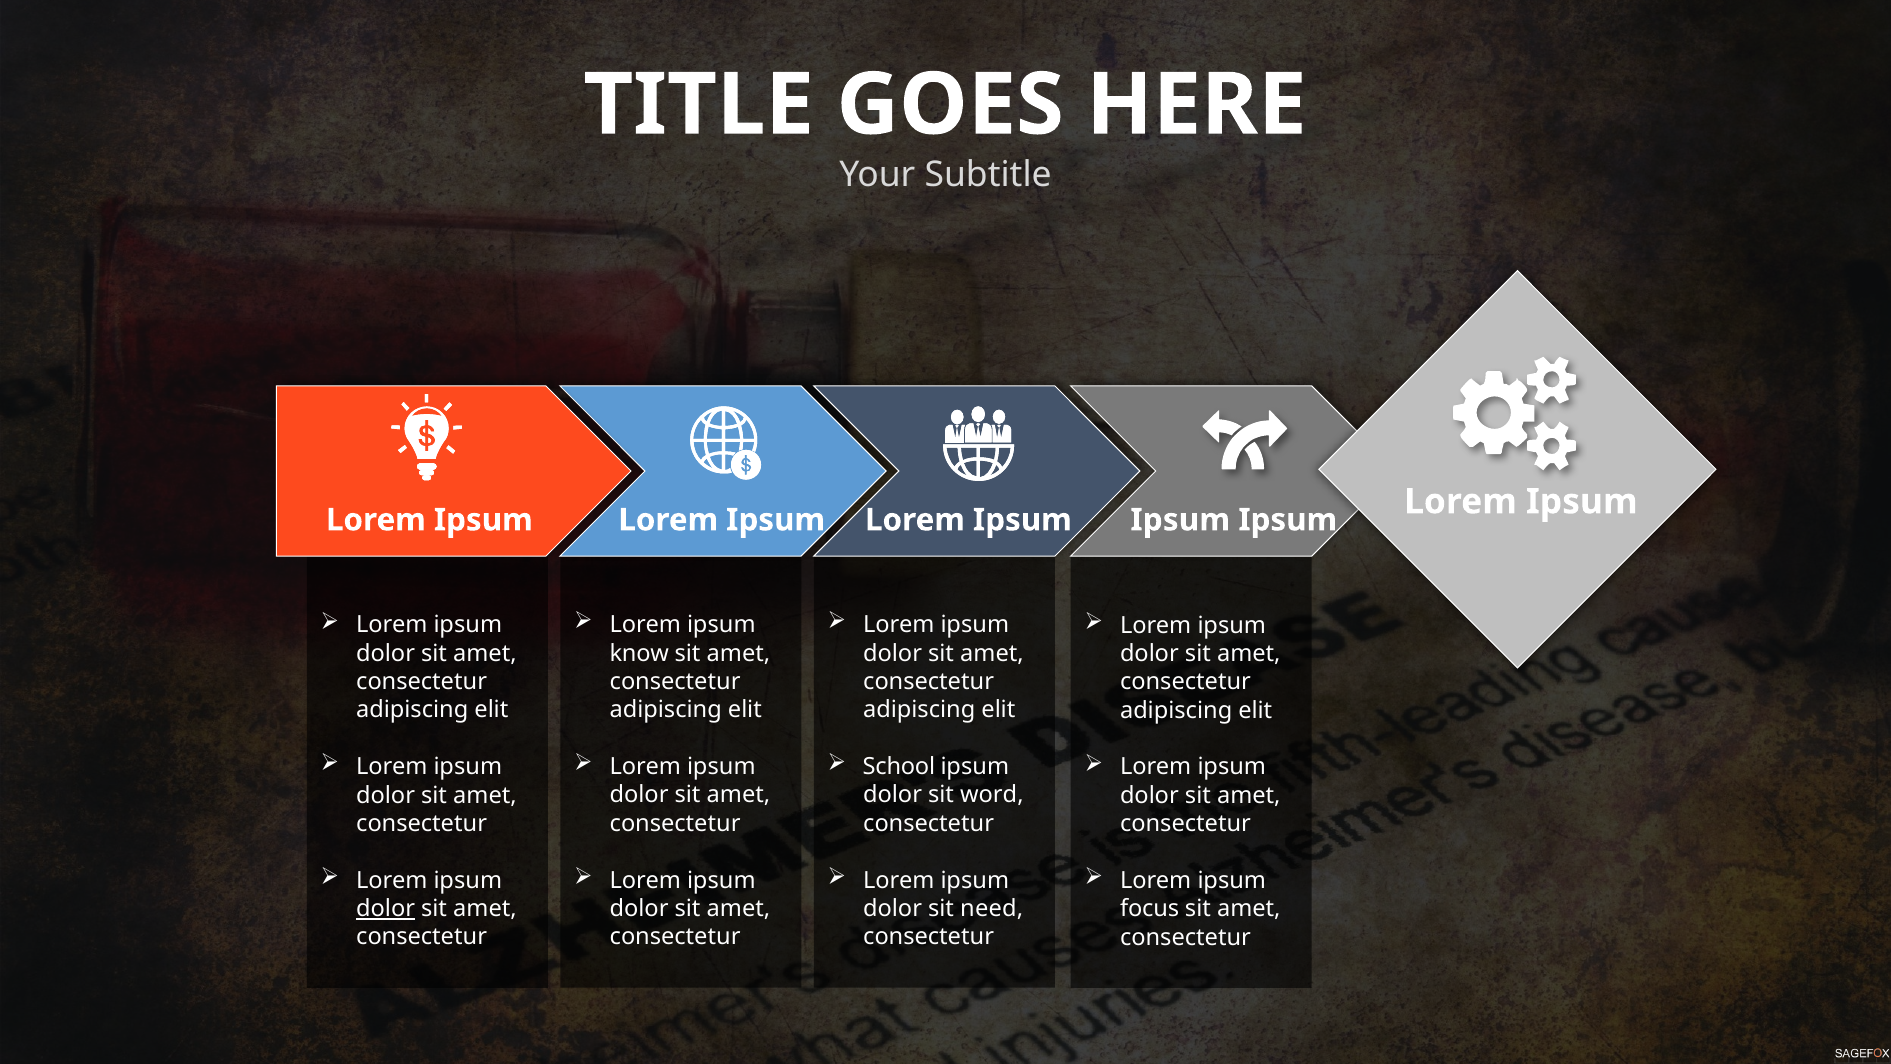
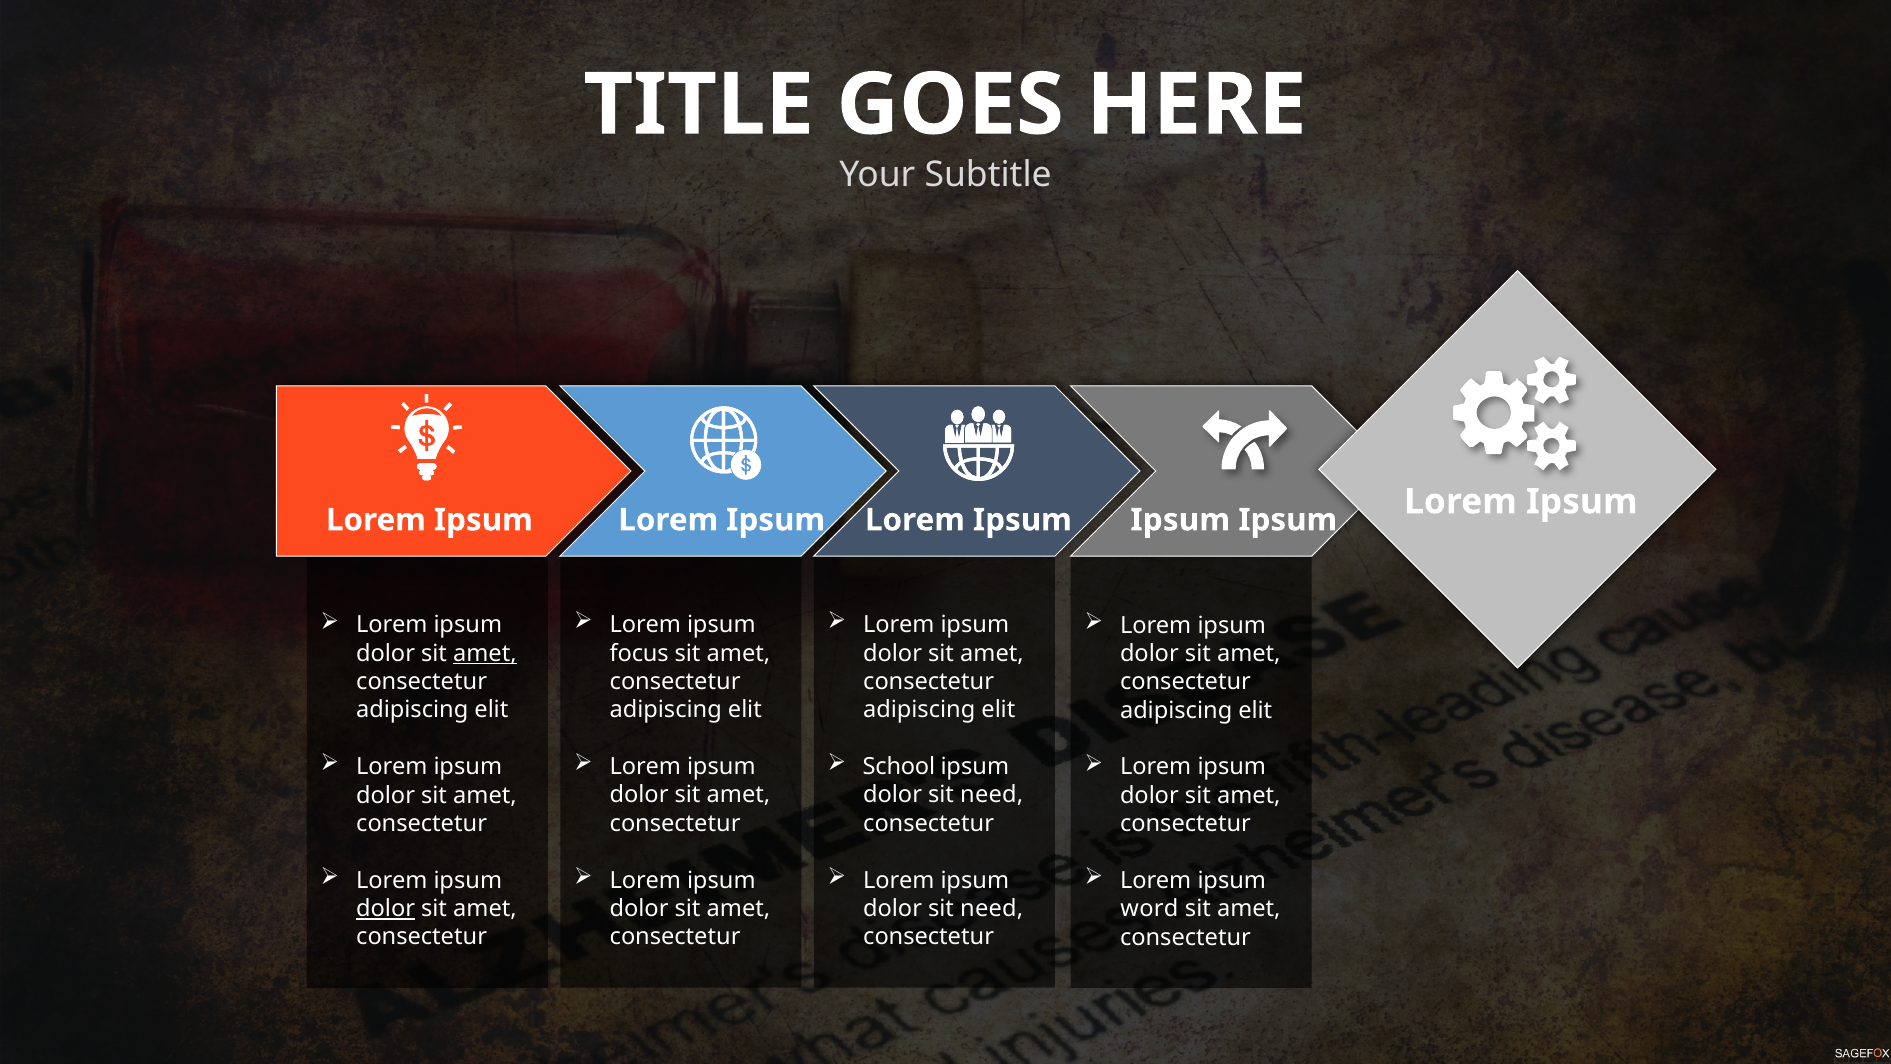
amet at (485, 653) underline: none -> present
know: know -> focus
word at (992, 795): word -> need
focus: focus -> word
